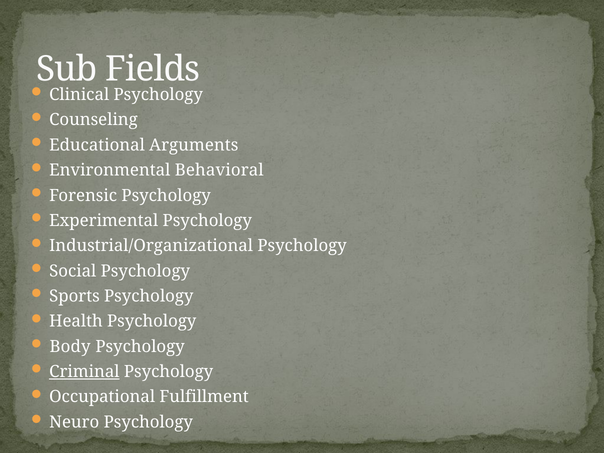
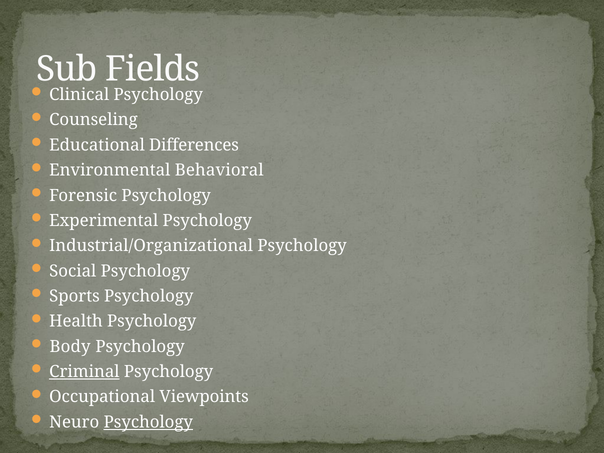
Arguments: Arguments -> Differences
Fulfillment: Fulfillment -> Viewpoints
Psychology at (148, 422) underline: none -> present
